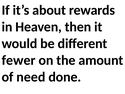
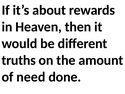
fewer: fewer -> truths
